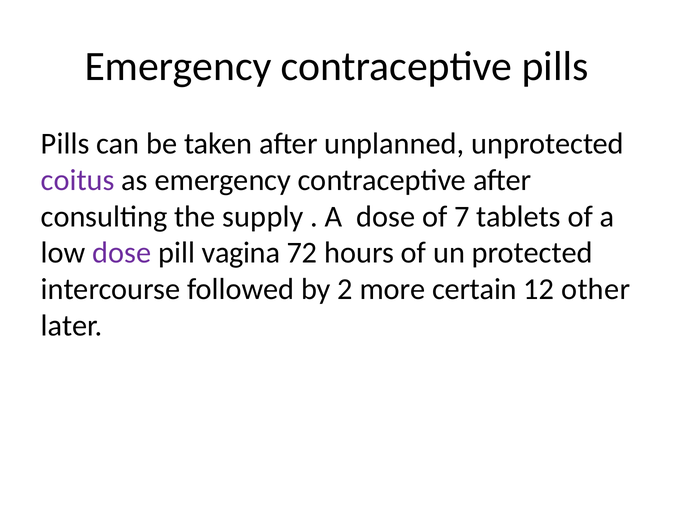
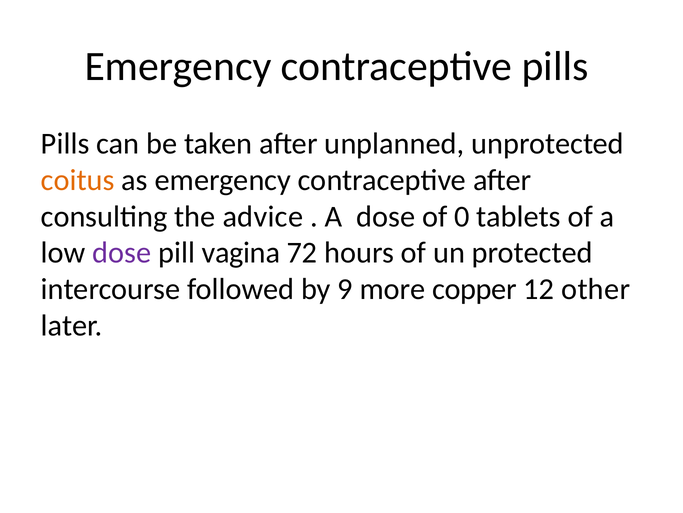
coitus colour: purple -> orange
supply: supply -> advice
7: 7 -> 0
2: 2 -> 9
certain: certain -> copper
